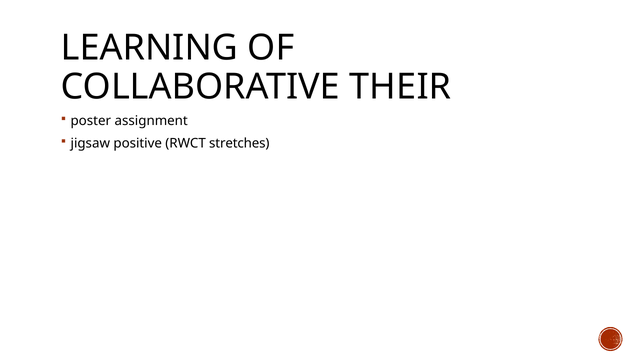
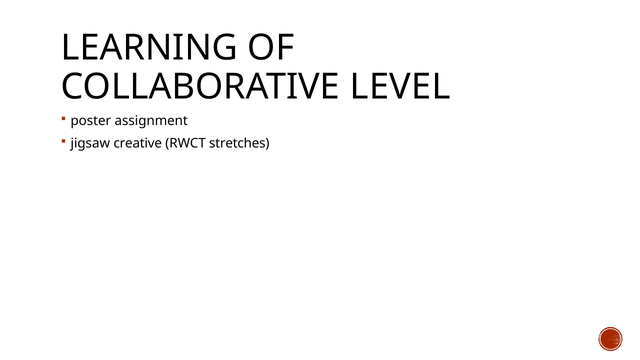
THEIR: THEIR -> LEVEL
positive: positive -> creative
